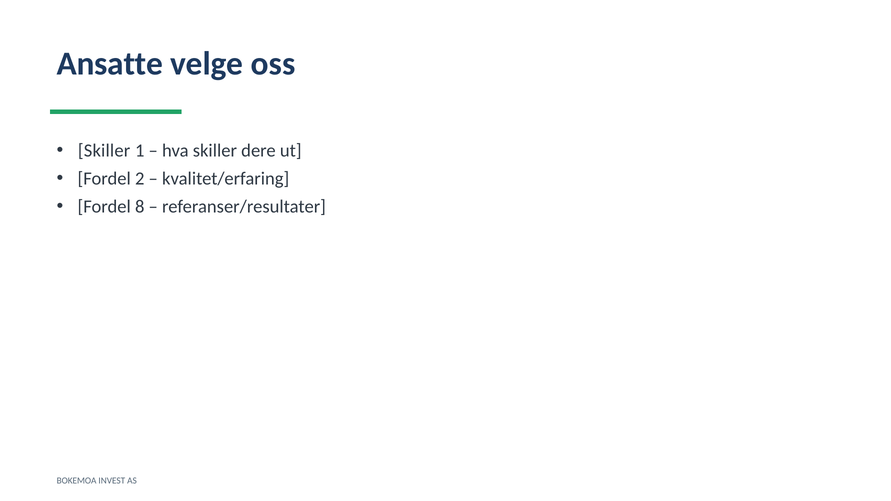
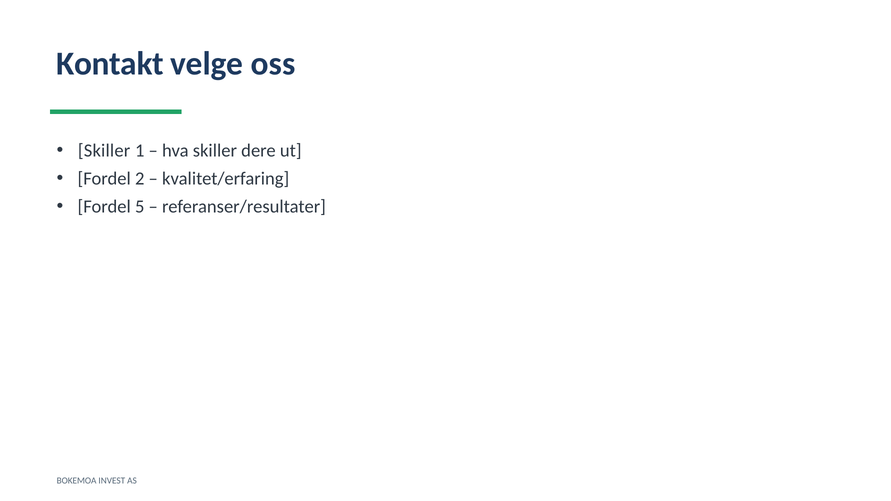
Ansatte: Ansatte -> Kontakt
8: 8 -> 5
